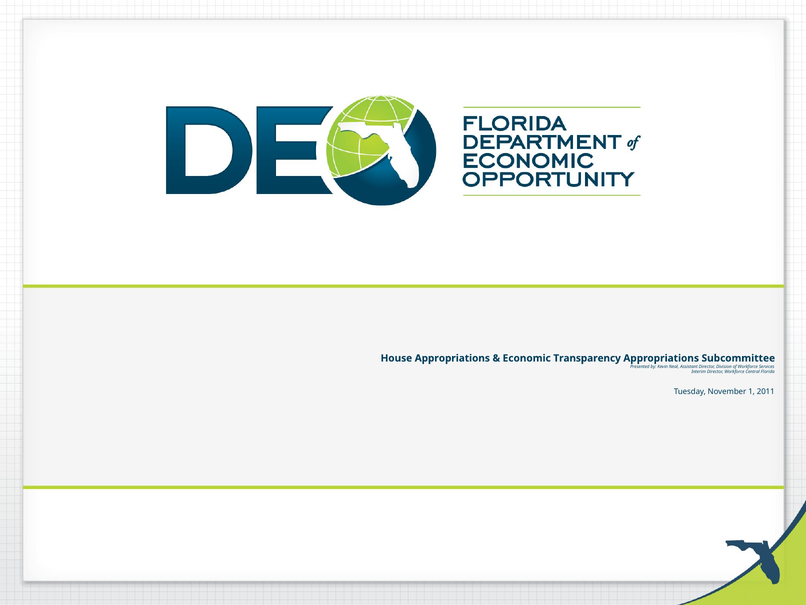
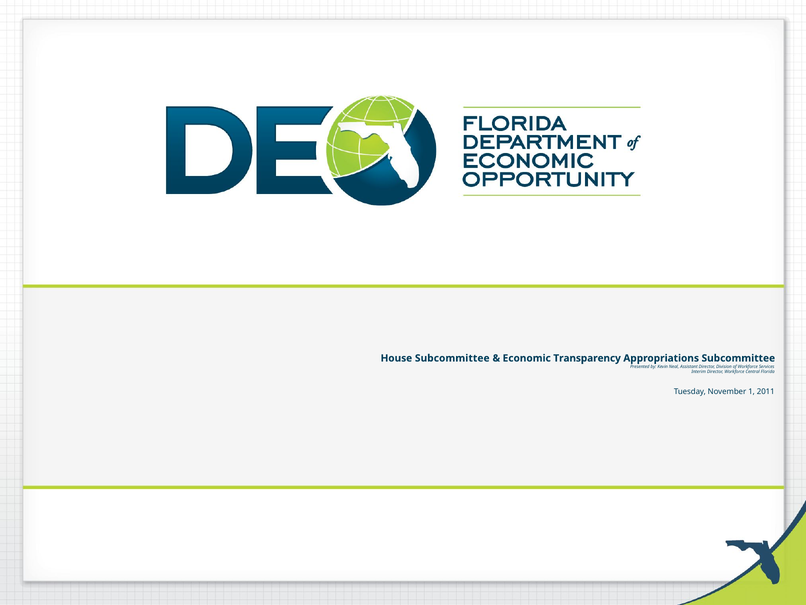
House Appropriations: Appropriations -> Subcommittee
